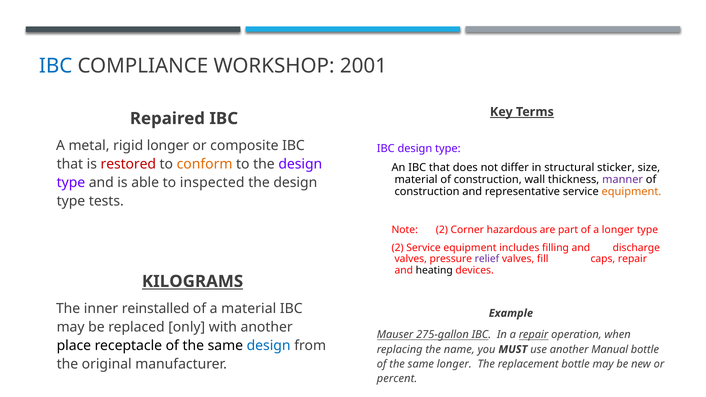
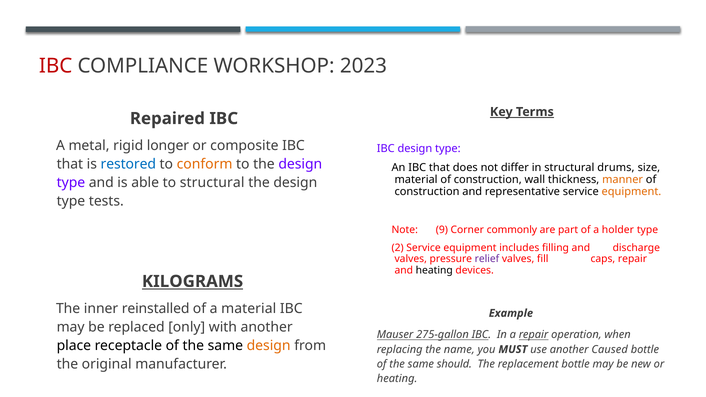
IBC at (56, 66) colour: blue -> red
2001: 2001 -> 2023
restored colour: red -> blue
sticker: sticker -> drums
manner colour: purple -> orange
to inspected: inspected -> structural
Note 2: 2 -> 9
hazardous: hazardous -> commonly
a longer: longer -> holder
design at (269, 346) colour: blue -> orange
Manual: Manual -> Caused
same longer: longer -> should
percent at (397, 379): percent -> heating
